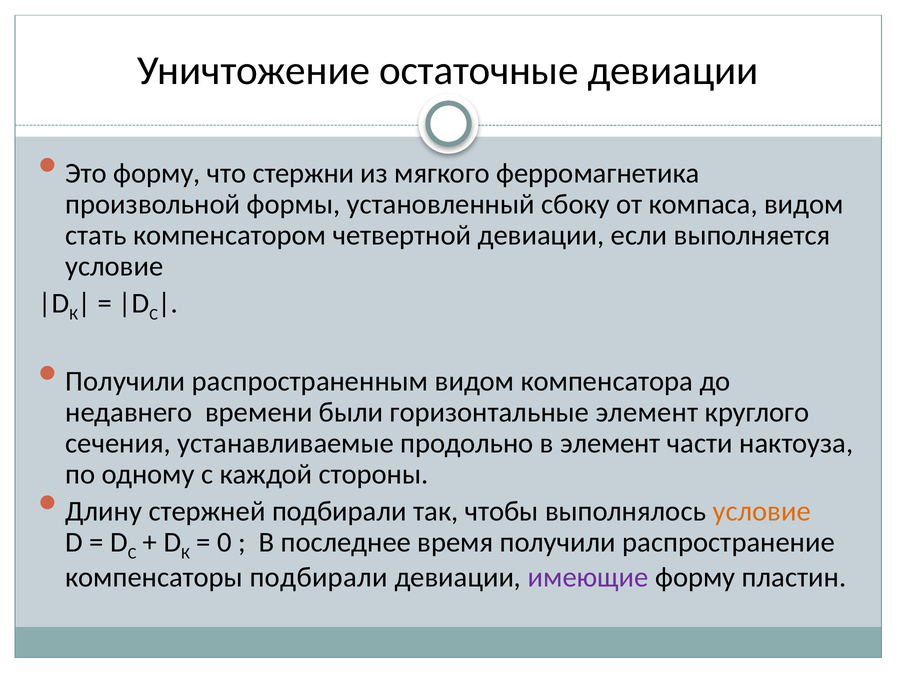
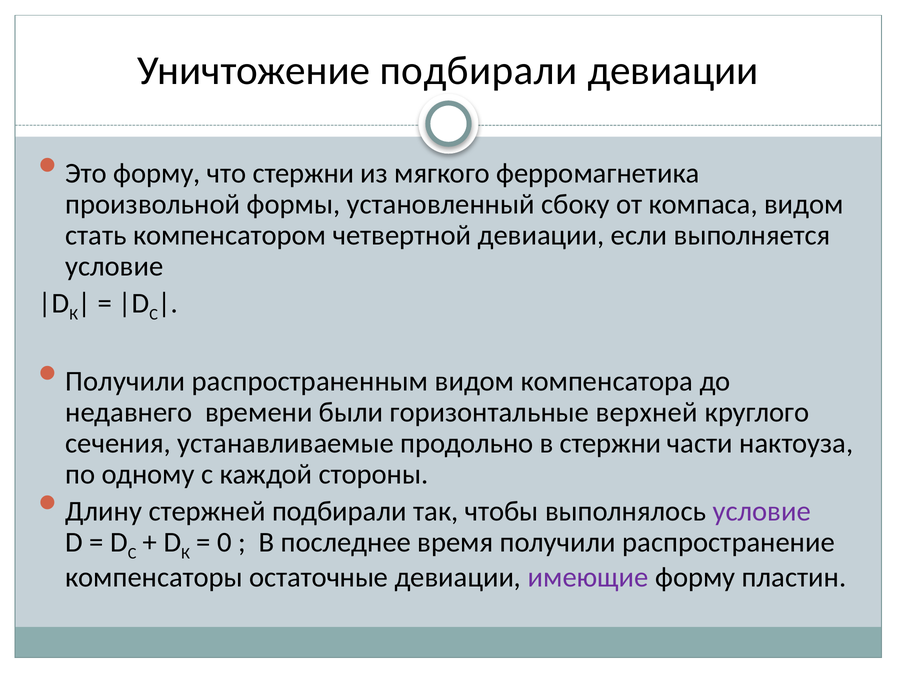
Уничтожение остаточные: остаточные -> подбирали
горизонтальные элемент: элемент -> верхней
в элемент: элемент -> стержни
условие at (762, 511) colour: orange -> purple
компенсаторы подбирали: подбирали -> остаточные
